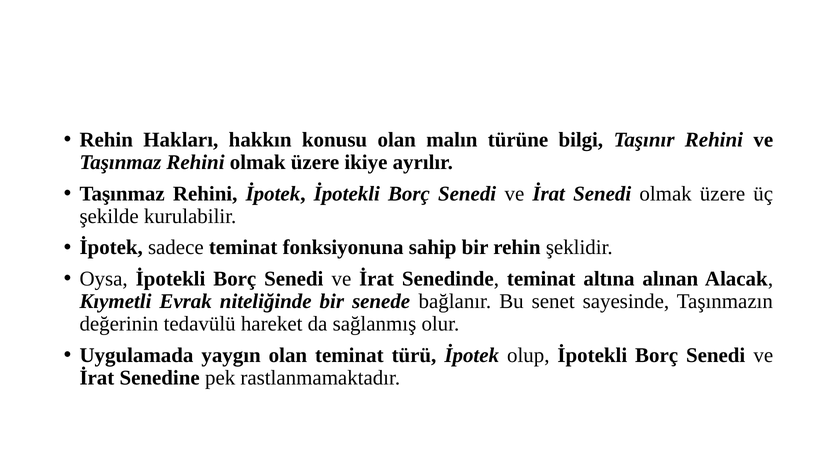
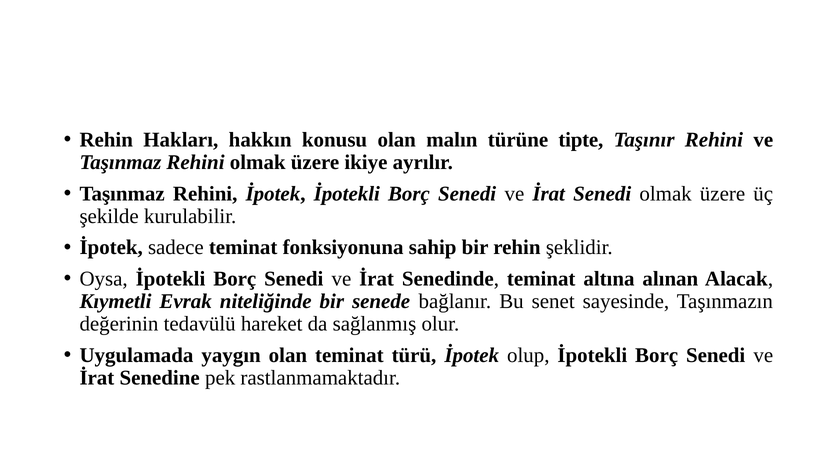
bilgi: bilgi -> tipte
